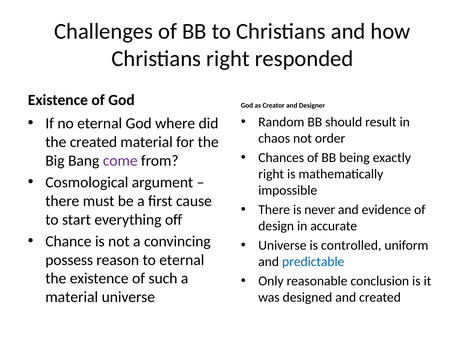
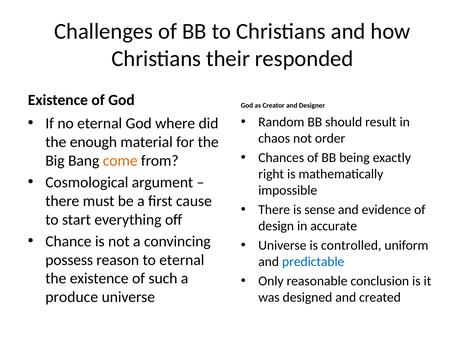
Christians right: right -> their
the created: created -> enough
come colour: purple -> orange
never: never -> sense
material at (72, 297): material -> produce
